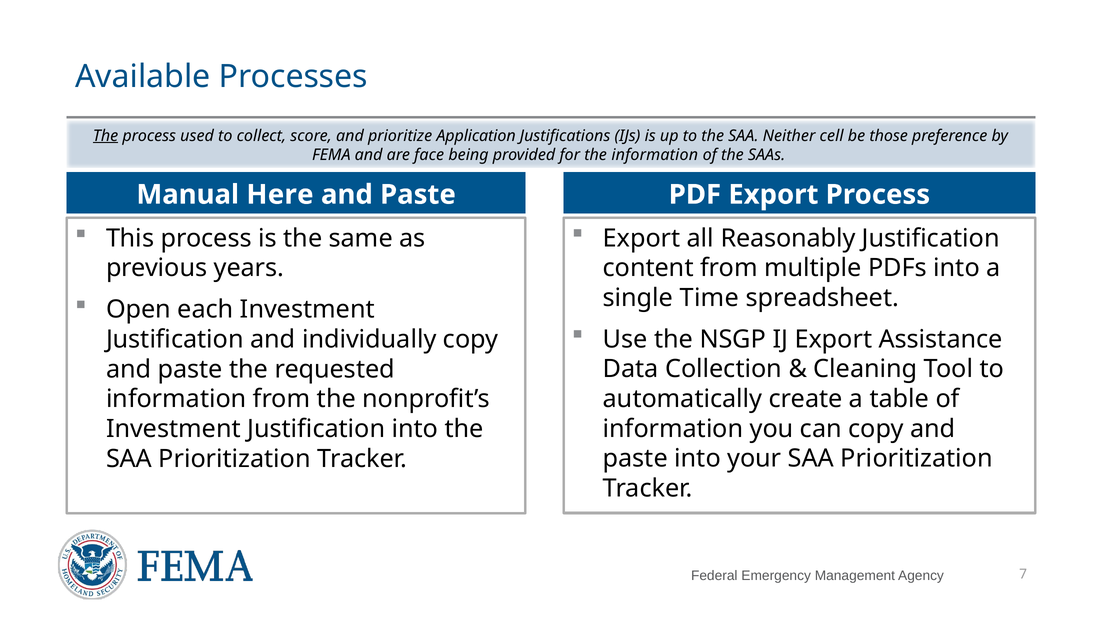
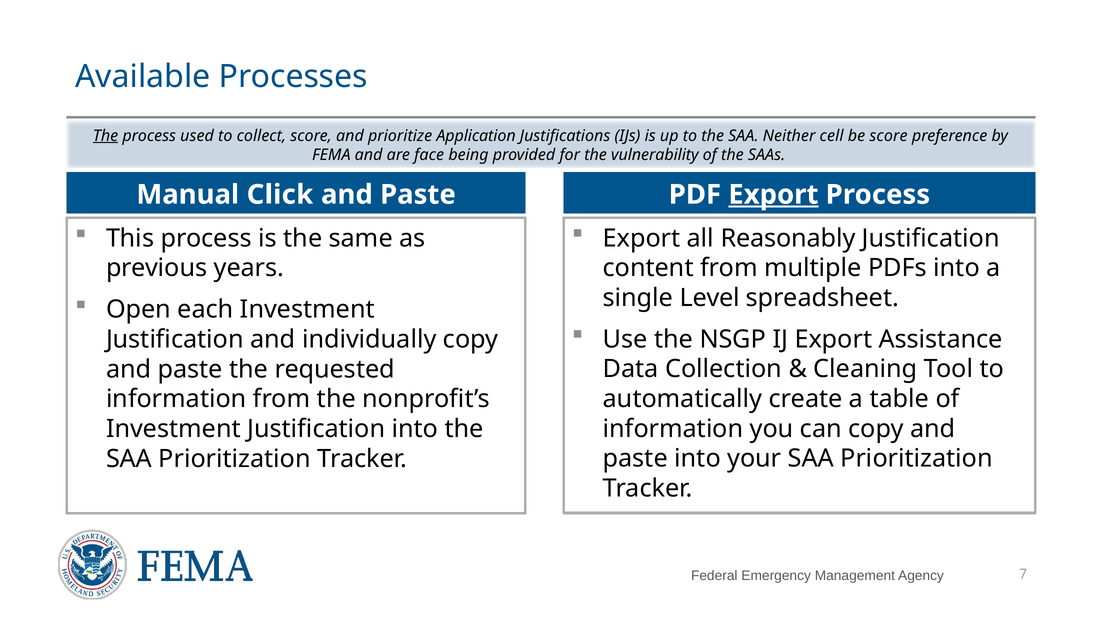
be those: those -> score
the information: information -> vulnerability
Here: Here -> Click
Export at (773, 195) underline: none -> present
Time: Time -> Level
